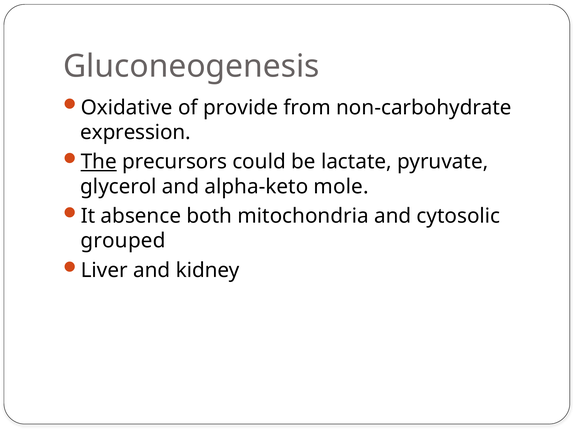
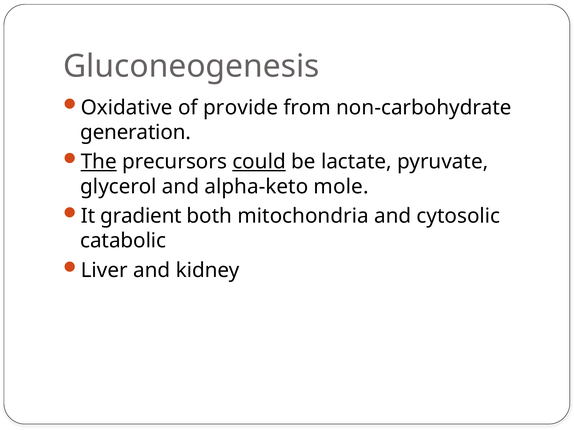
expression: expression -> generation
could underline: none -> present
absence: absence -> gradient
grouped: grouped -> catabolic
